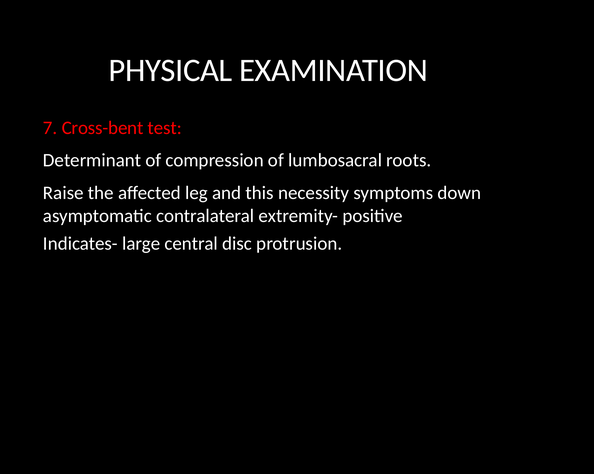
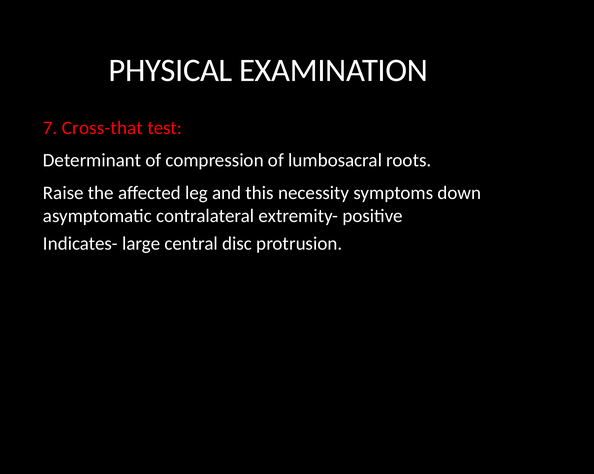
Cross-bent: Cross-bent -> Cross-that
